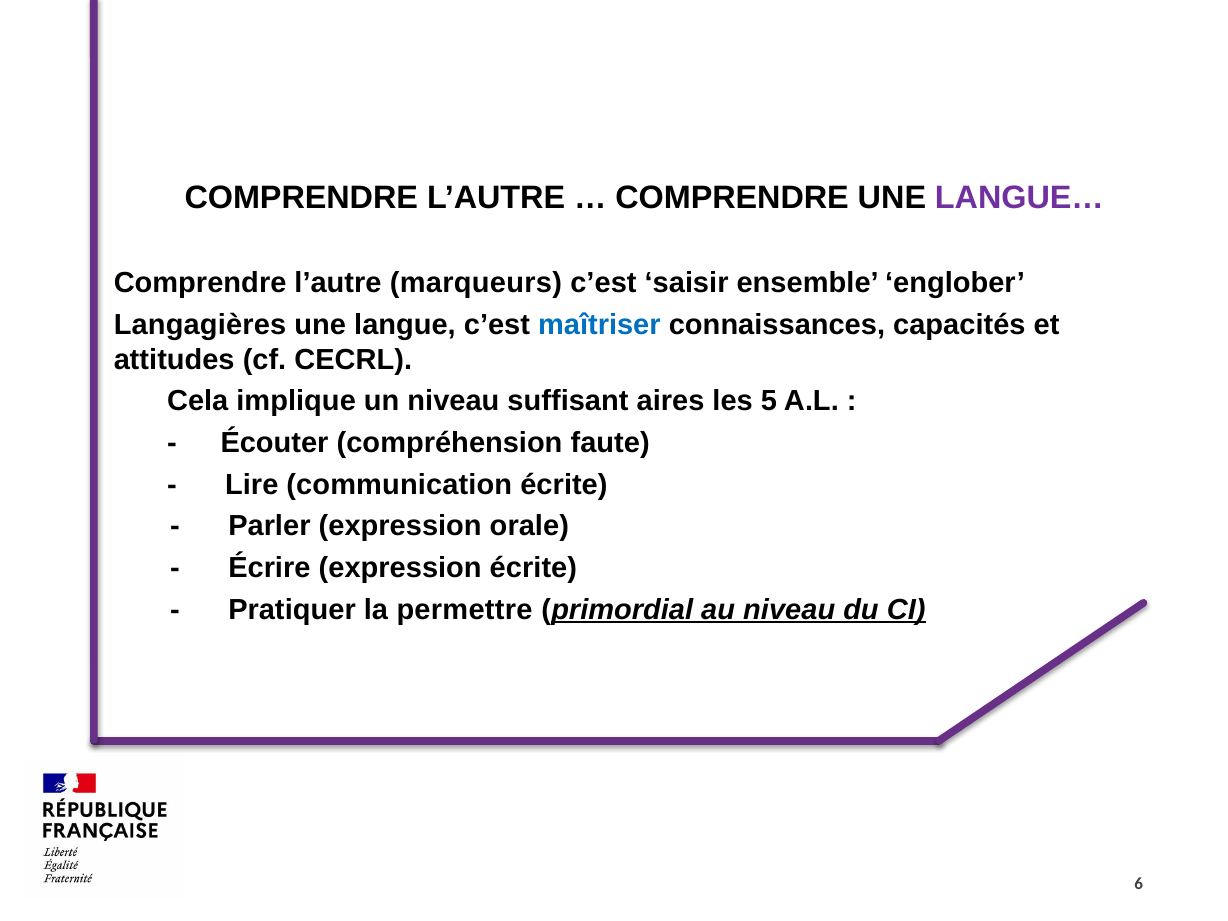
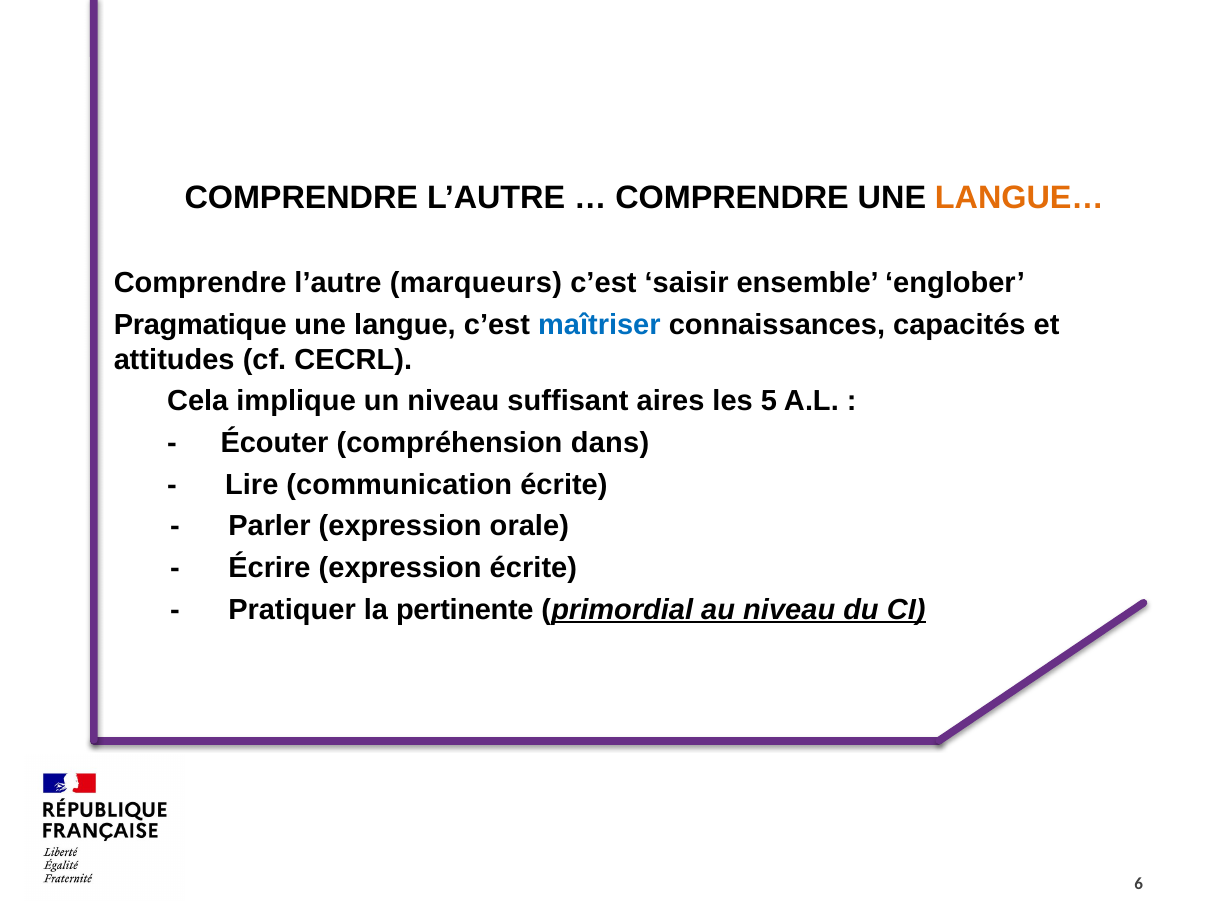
LANGUE… colour: purple -> orange
Langagières: Langagières -> Pragmatique
faute: faute -> dans
permettre: permettre -> pertinente
